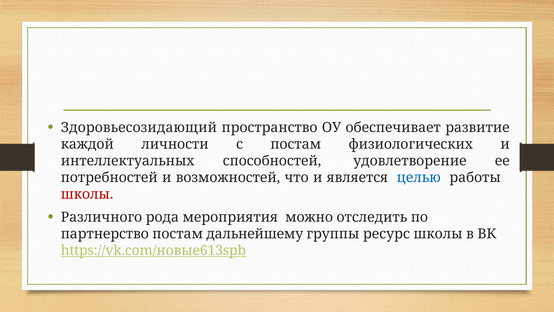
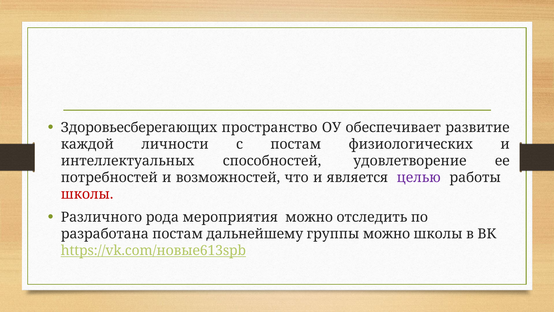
Здоровьесозидающий: Здоровьесозидающий -> Здоровьесберегающих
целью colour: blue -> purple
партнерство: партнерство -> разработана
группы ресурс: ресурс -> можно
